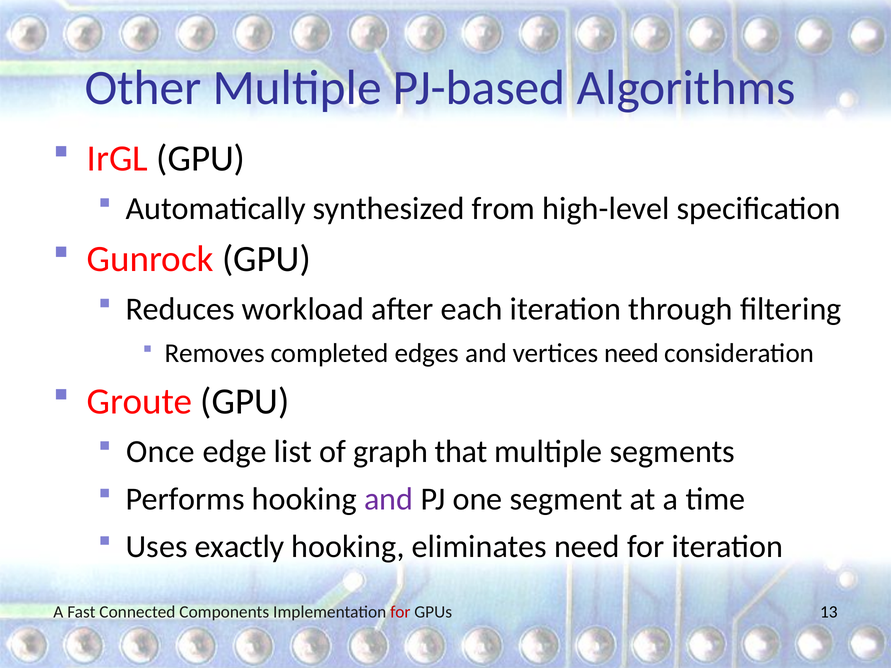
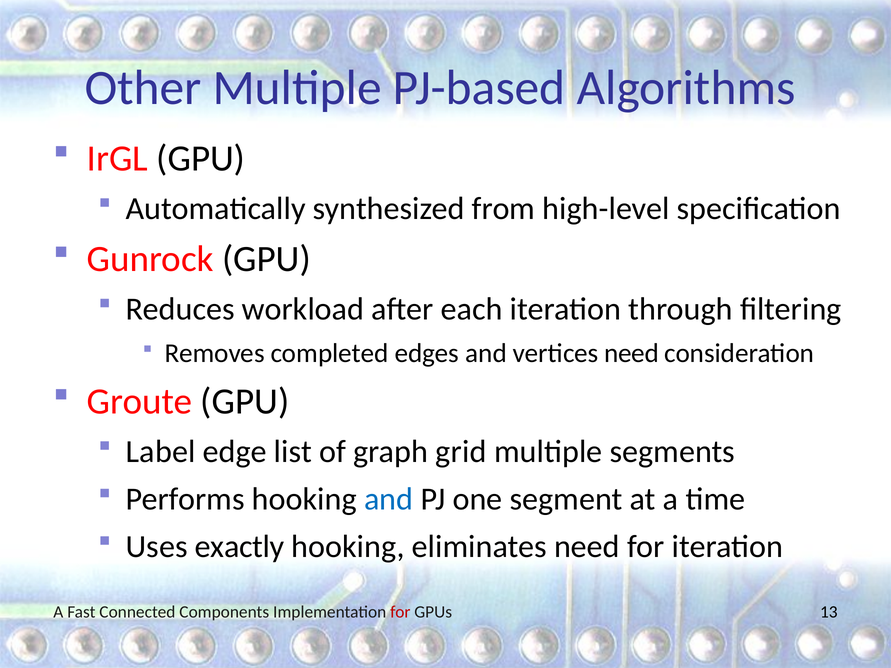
Once: Once -> Label
that: that -> grid
and at (389, 499) colour: purple -> blue
